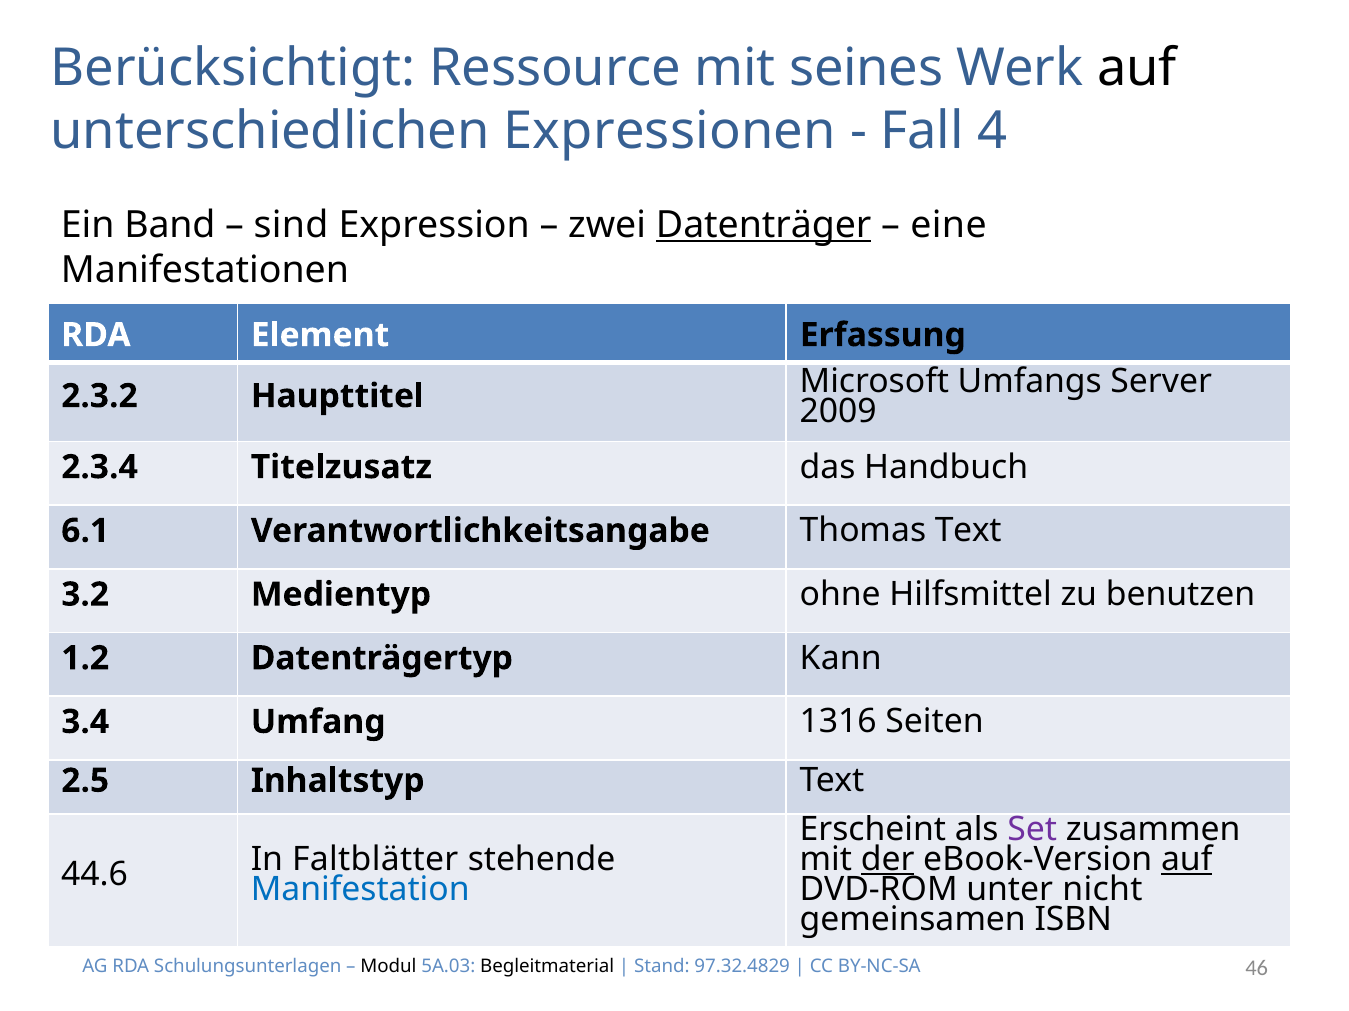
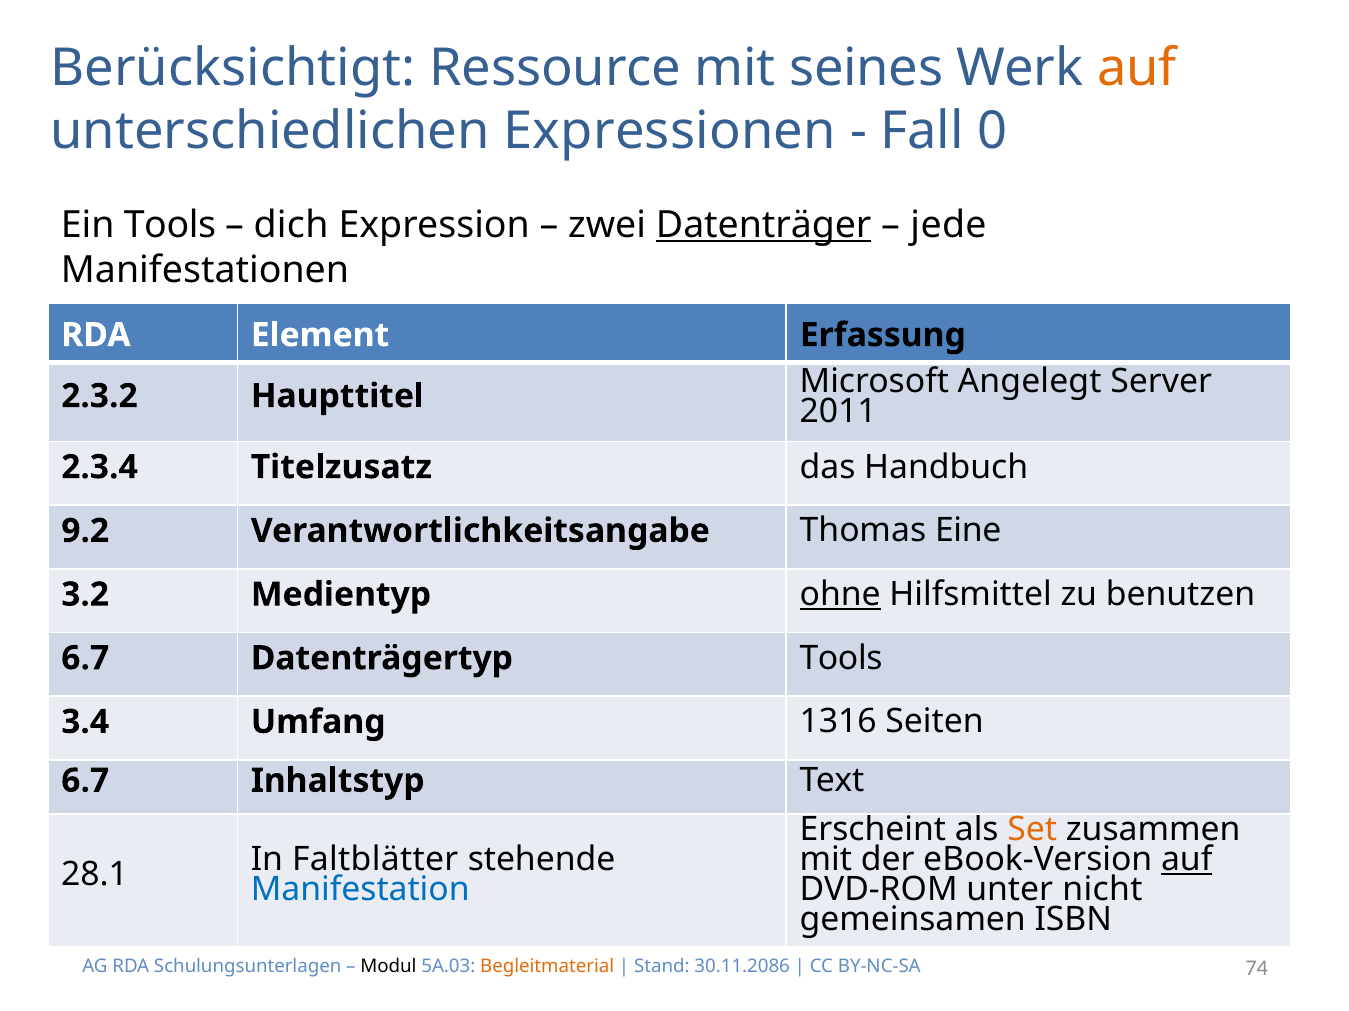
auf at (1137, 69) colour: black -> orange
4: 4 -> 0
Ein Band: Band -> Tools
sind: sind -> dich
eine: eine -> jede
Umfangs: Umfangs -> Angelegt
2009: 2009 -> 2011
6.1: 6.1 -> 9.2
Thomas Text: Text -> Eine
ohne underline: none -> present
1.2 at (85, 659): 1.2 -> 6.7
Datenträgertyp Kann: Kann -> Tools
2.5 at (85, 781): 2.5 -> 6.7
Set colour: purple -> orange
der underline: present -> none
44.6: 44.6 -> 28.1
Begleitmaterial colour: black -> orange
97.32.4829: 97.32.4829 -> 30.11.2086
46: 46 -> 74
